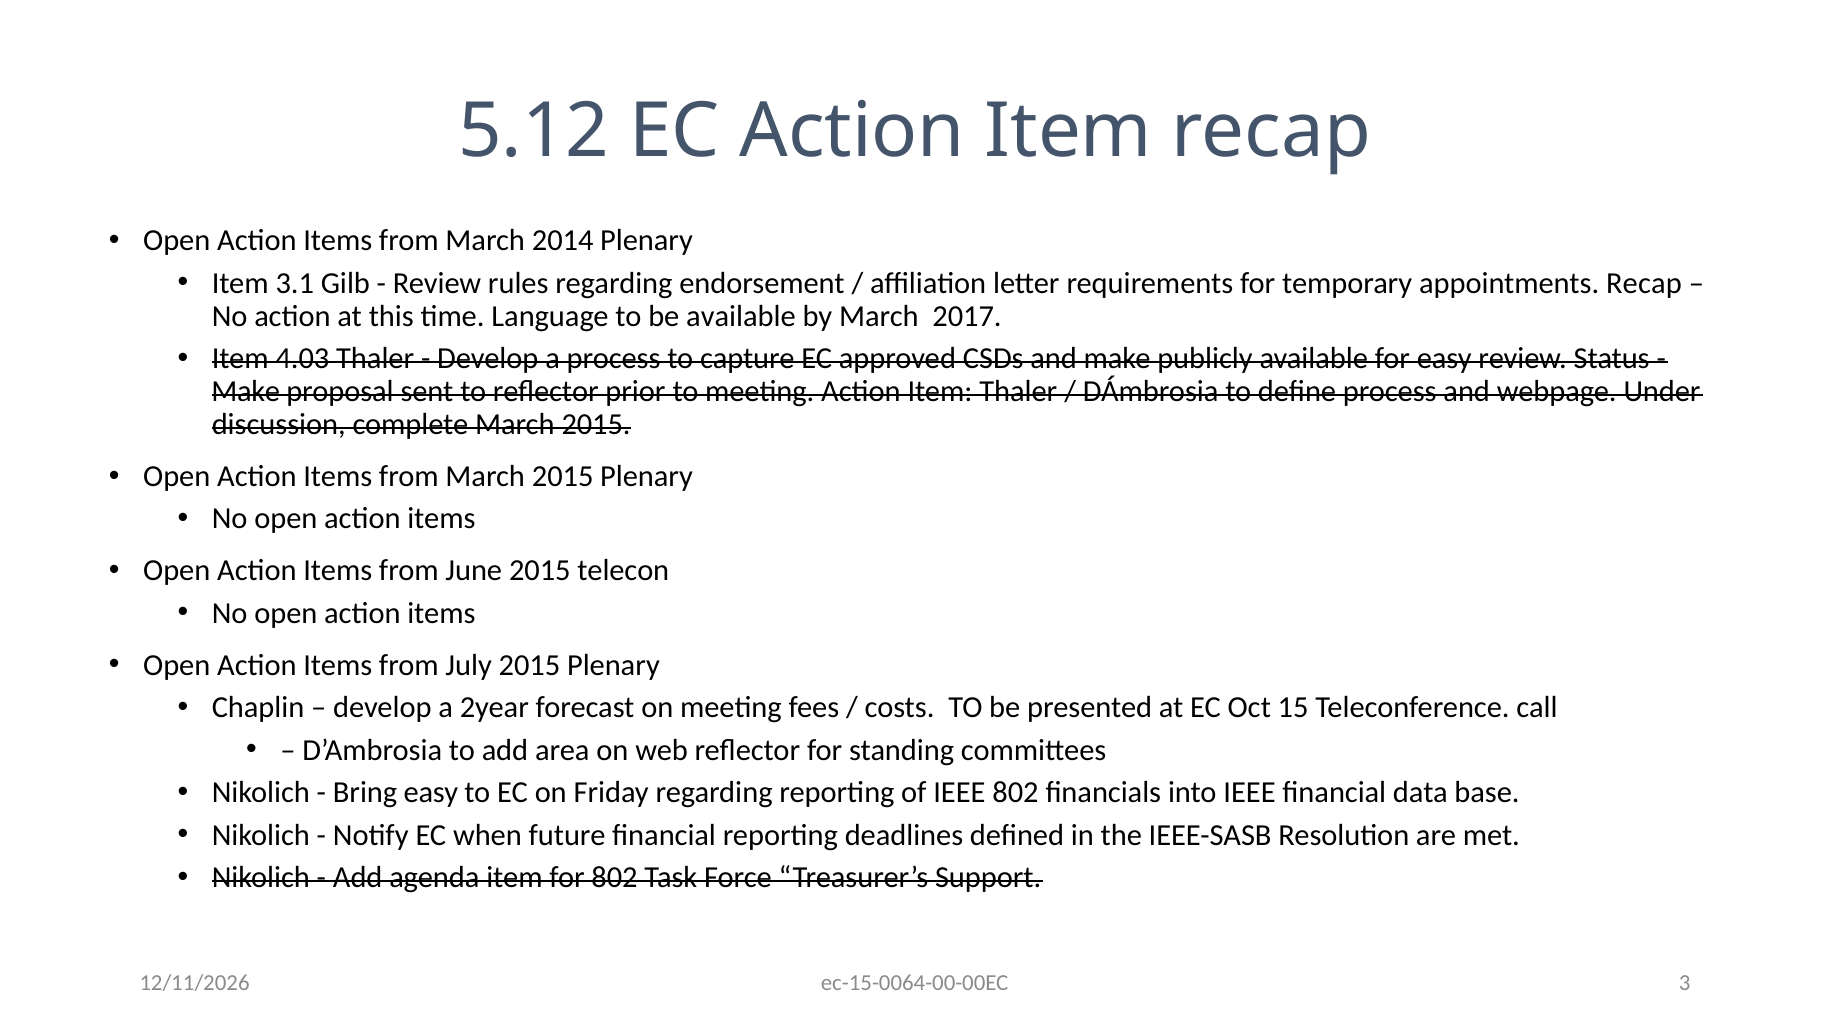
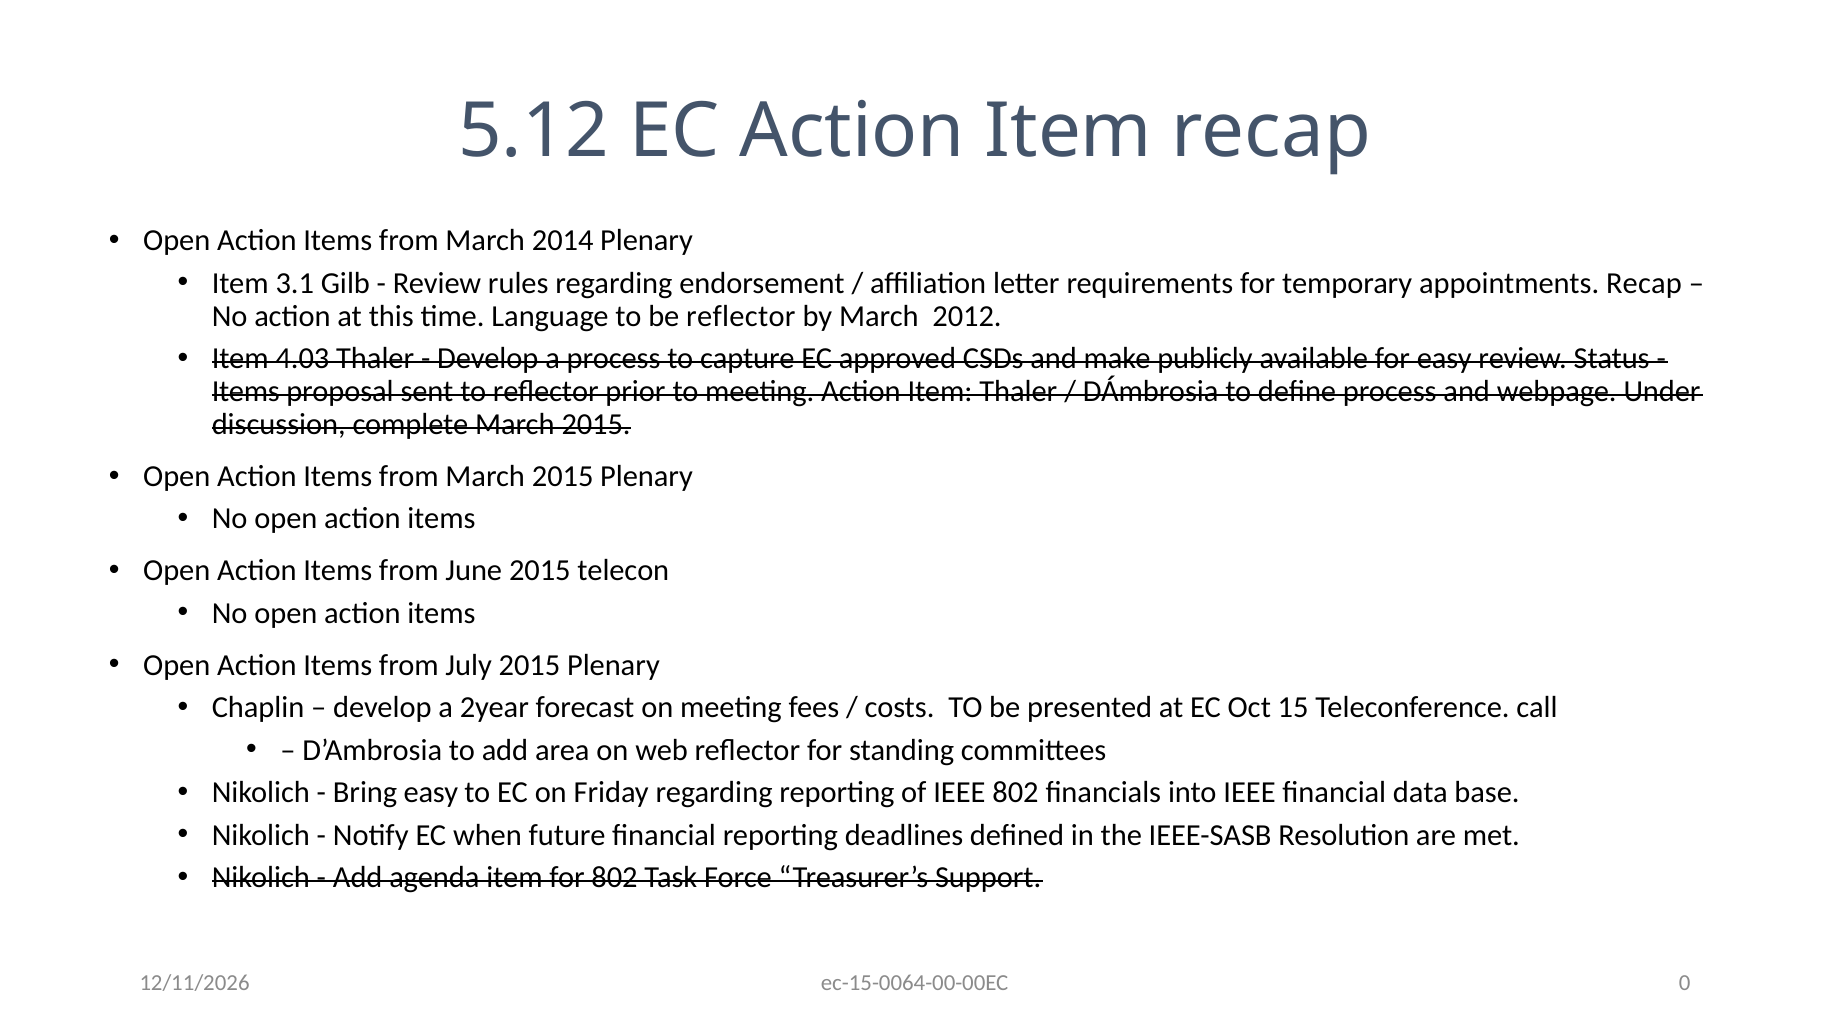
be available: available -> reflector
2017: 2017 -> 2012
Make at (246, 391): Make -> Items
3: 3 -> 0
